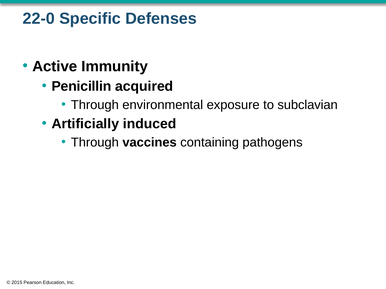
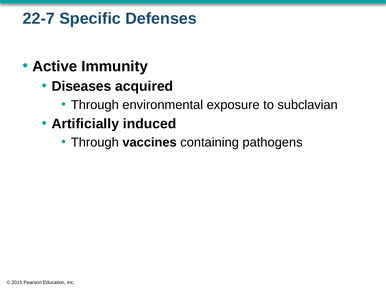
22-0: 22-0 -> 22-7
Penicillin: Penicillin -> Diseases
